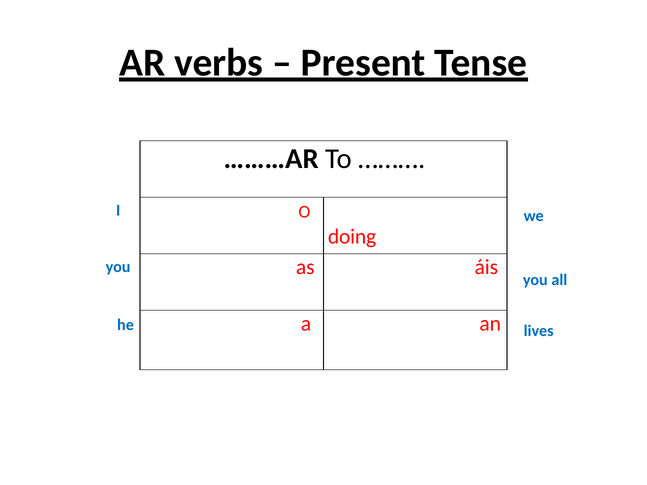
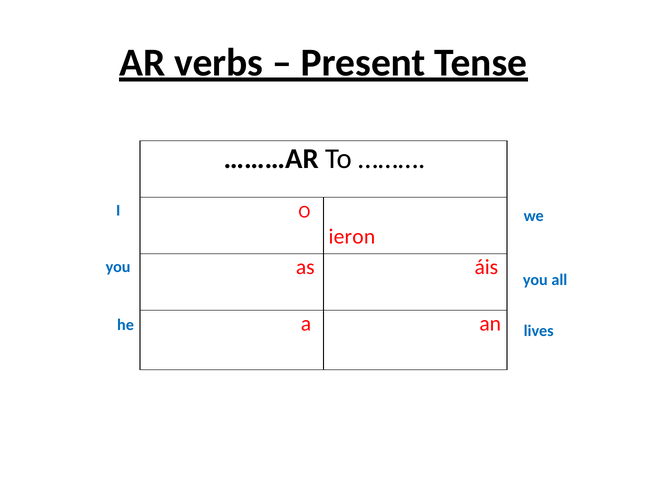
doing: doing -> ieron
